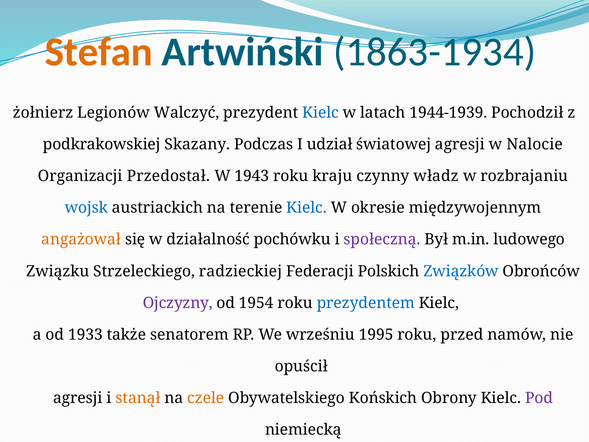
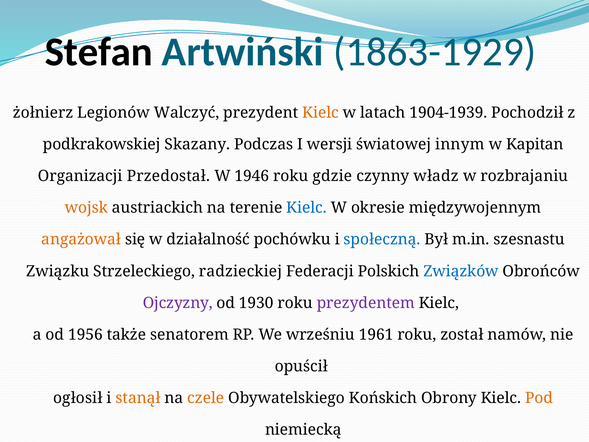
Stefan colour: orange -> black
1863-1934: 1863-1934 -> 1863-1929
Kielc at (321, 113) colour: blue -> orange
1944-1939: 1944-1939 -> 1904-1939
udział: udział -> wersji
światowej agresji: agresji -> innym
Nalocie: Nalocie -> Kapitan
1943: 1943 -> 1946
kraju: kraju -> gdzie
wojsk colour: blue -> orange
społeczną colour: purple -> blue
ludowego: ludowego -> szesnastu
1954: 1954 -> 1930
prezydentem colour: blue -> purple
1933: 1933 -> 1956
1995: 1995 -> 1961
roku przed: przed -> został
agresji at (78, 398): agresji -> ogłosił
Pod colour: purple -> orange
